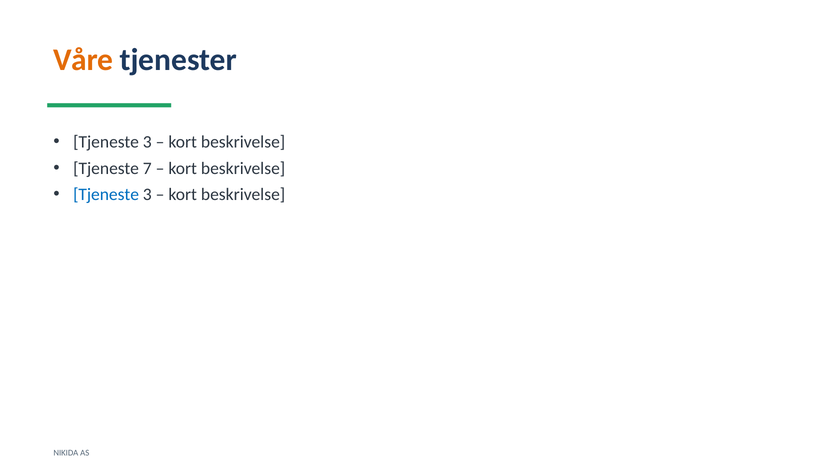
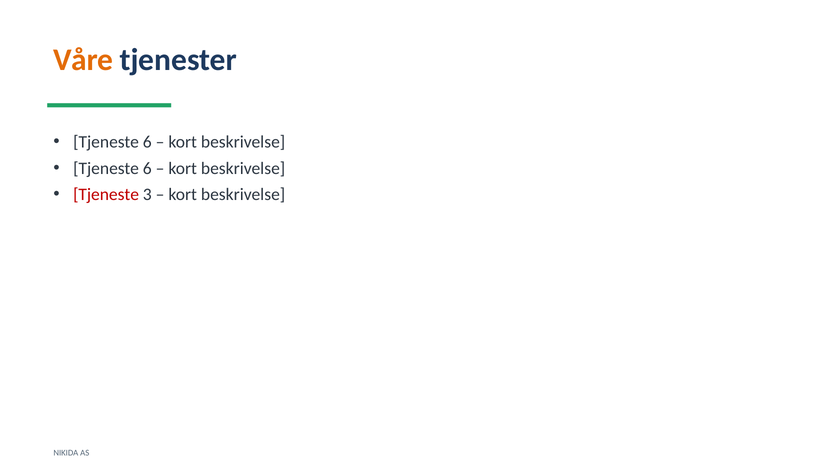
3 at (147, 142): 3 -> 6
7 at (147, 169): 7 -> 6
Tjeneste at (106, 195) colour: blue -> red
